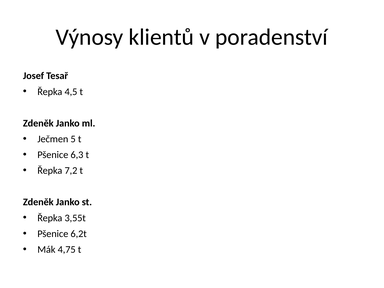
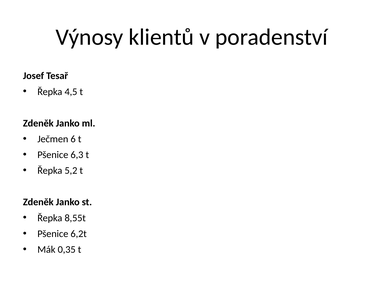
5: 5 -> 6
7,2: 7,2 -> 5,2
3,55t: 3,55t -> 8,55t
4,75: 4,75 -> 0,35
